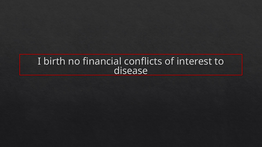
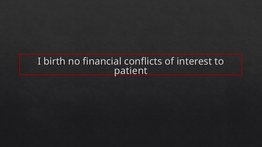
disease: disease -> patient
